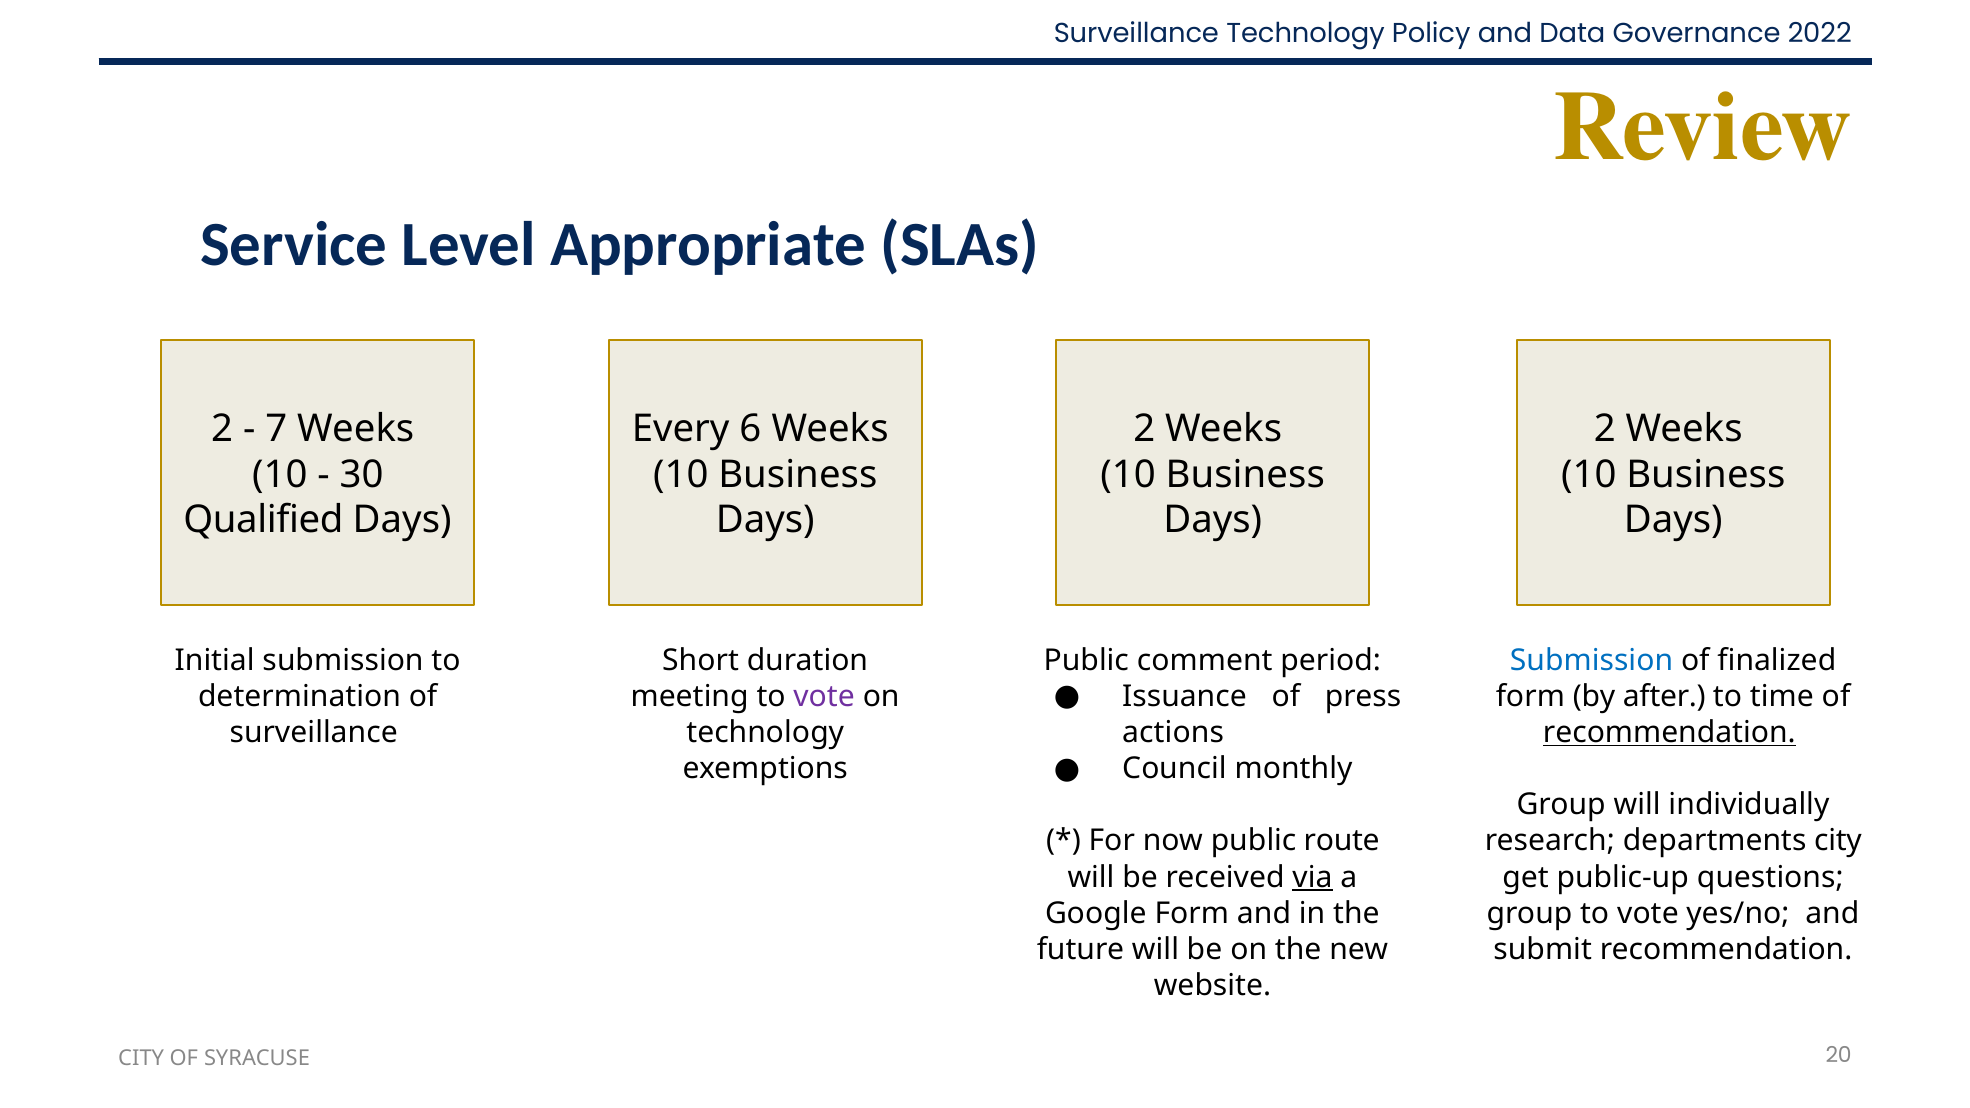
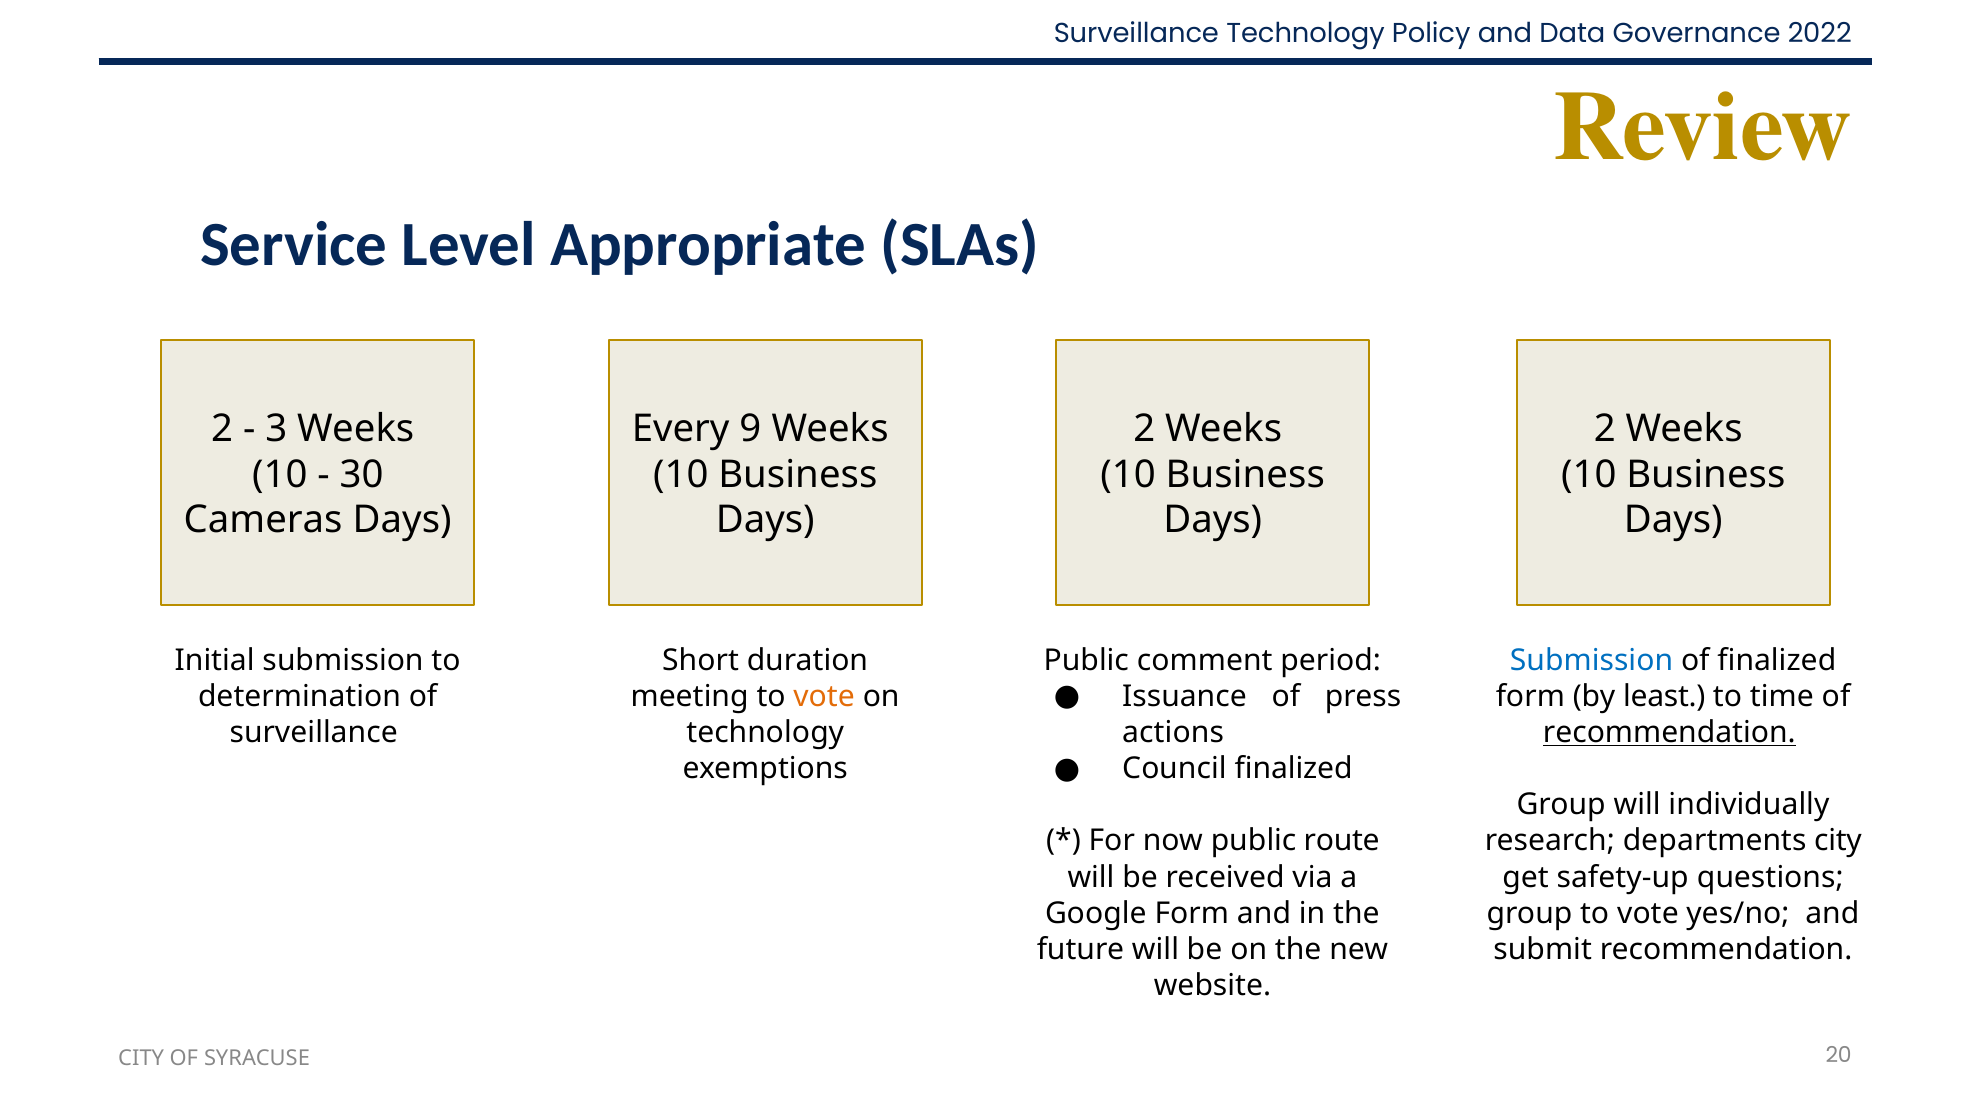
7: 7 -> 3
6: 6 -> 9
Qualified: Qualified -> Cameras
vote at (824, 697) colour: purple -> orange
after: after -> least
Council monthly: monthly -> finalized
via underline: present -> none
public-up: public-up -> safety-up
